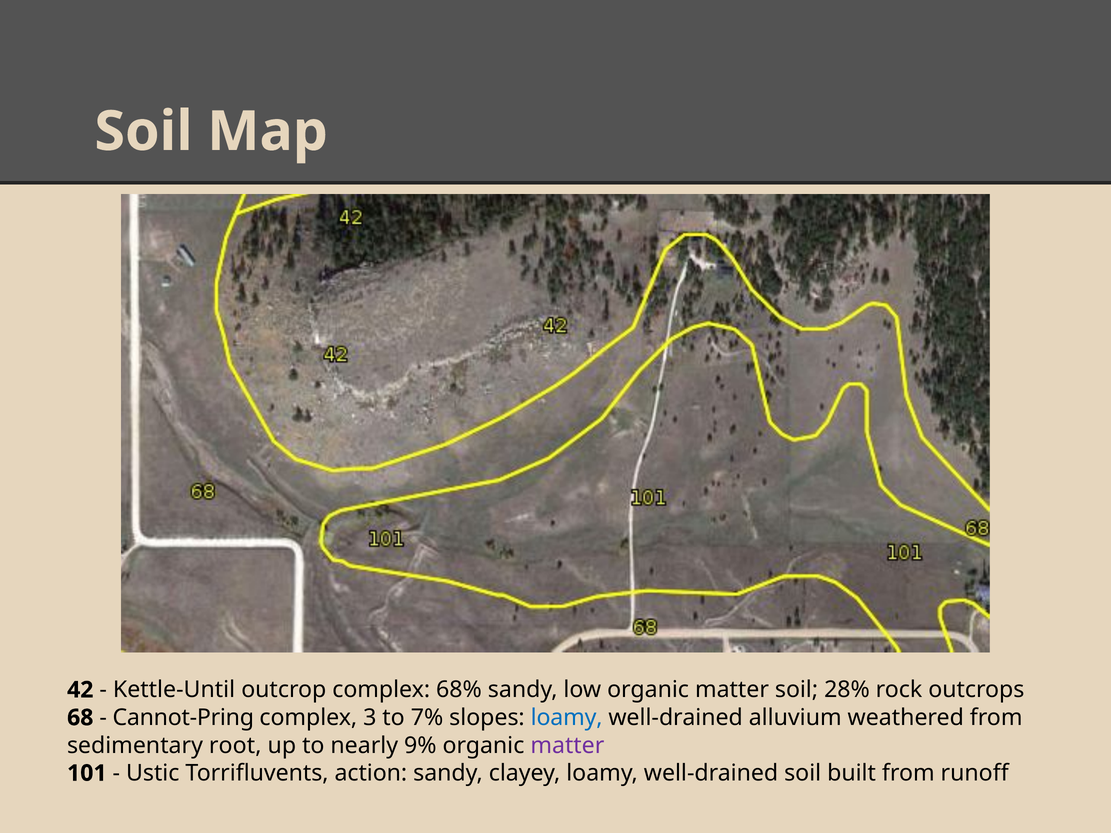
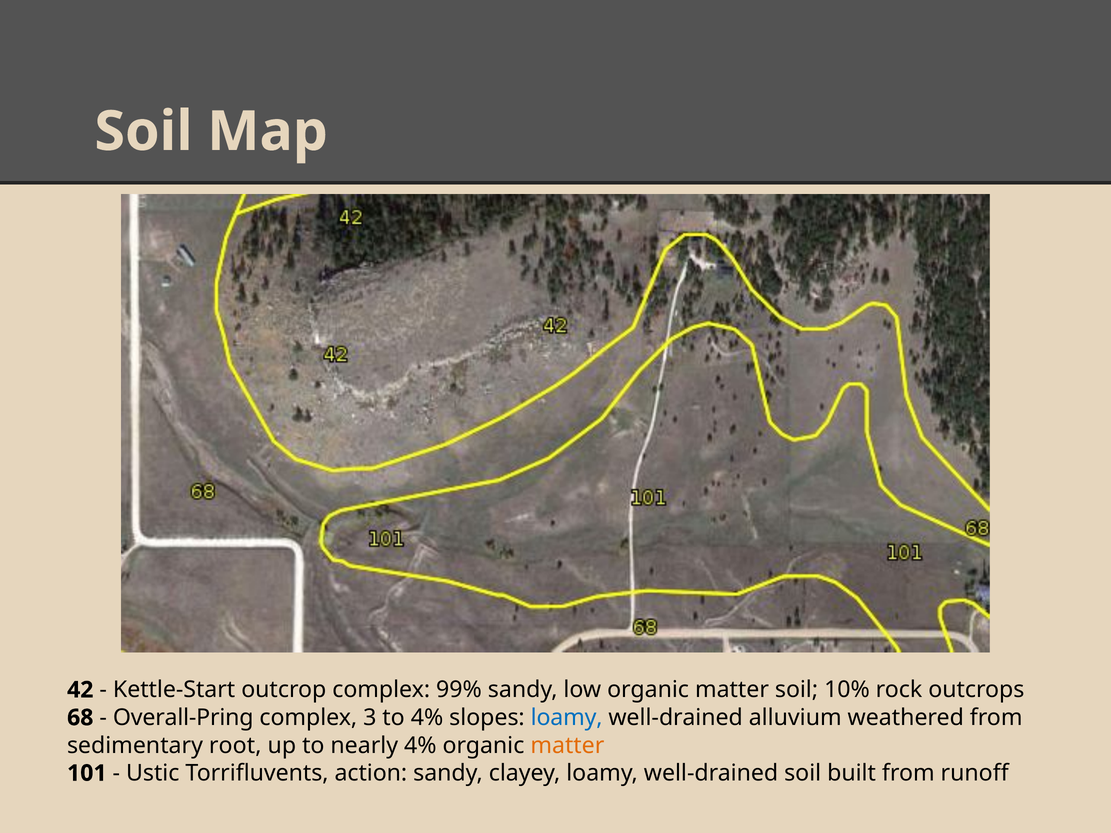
Kettle-Until: Kettle-Until -> Kettle-Start
68%: 68% -> 99%
28%: 28% -> 10%
Cannot-Pring: Cannot-Pring -> Overall-Pring
to 7%: 7% -> 4%
nearly 9%: 9% -> 4%
matter at (567, 746) colour: purple -> orange
